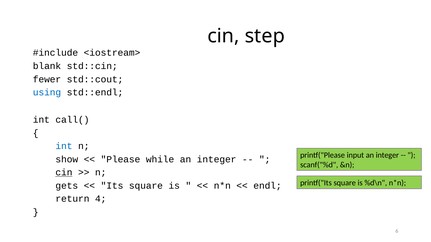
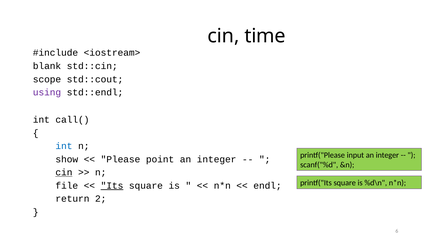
step: step -> time
fewer: fewer -> scope
using colour: blue -> purple
while: while -> point
gets: gets -> file
Its underline: none -> present
4: 4 -> 2
